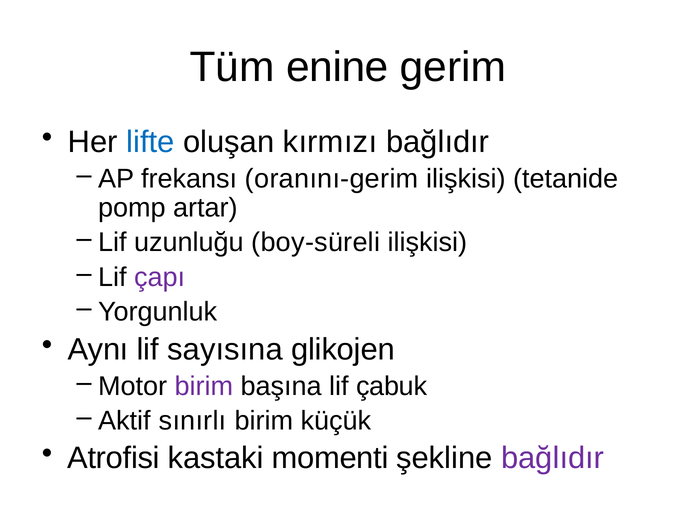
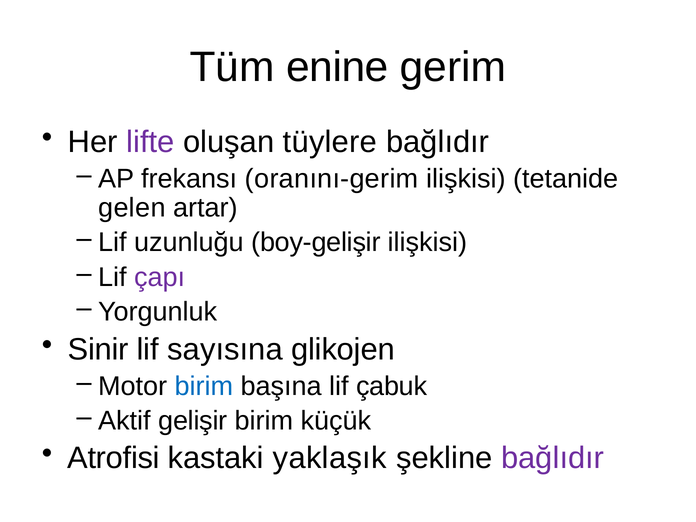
lifte colour: blue -> purple
kırmızı: kırmızı -> tüylere
pomp: pomp -> gelen
boy-süreli: boy-süreli -> boy-gelişir
Aynı: Aynı -> Sinir
birim at (204, 386) colour: purple -> blue
sınırlı: sınırlı -> gelişir
momenti: momenti -> yaklaşık
